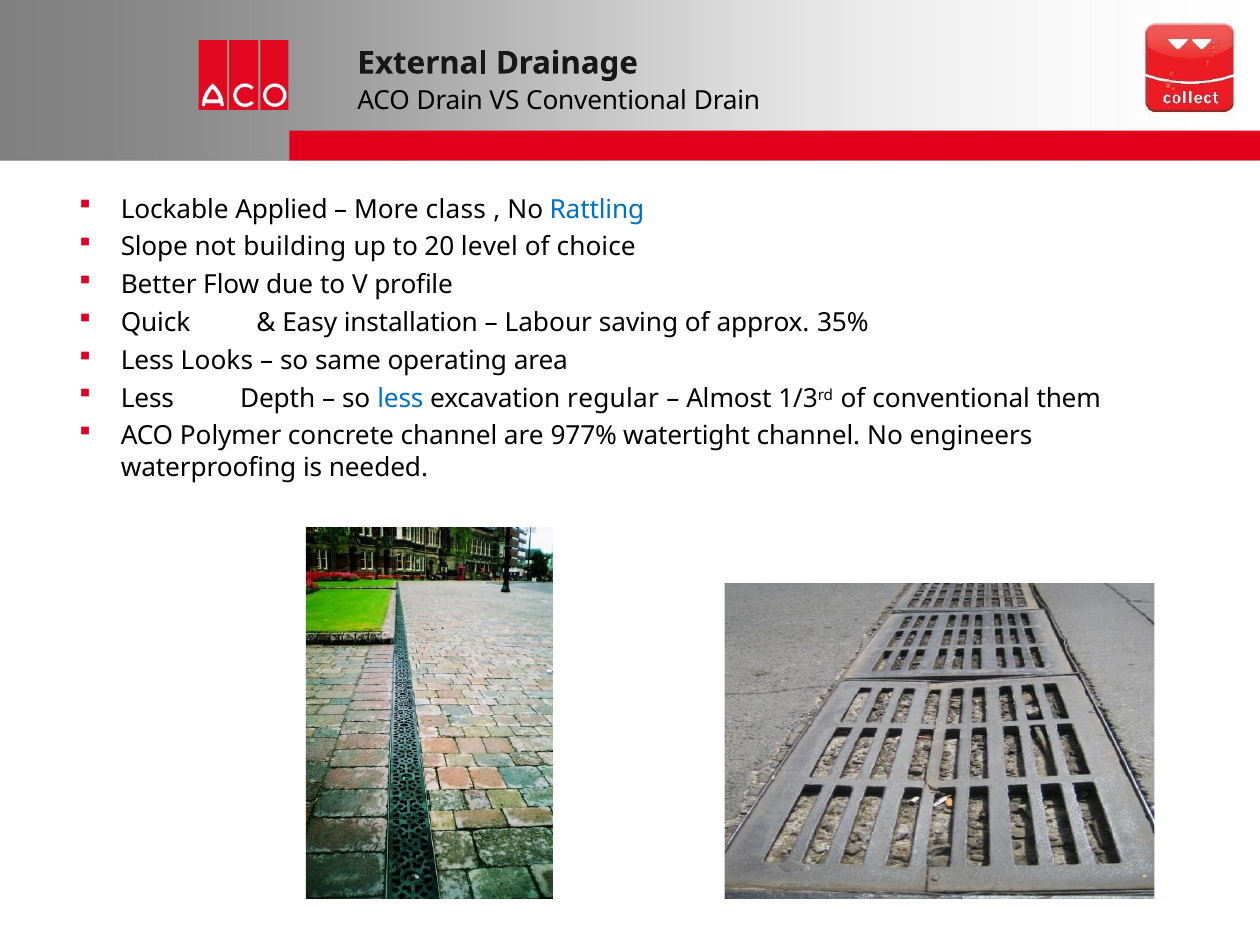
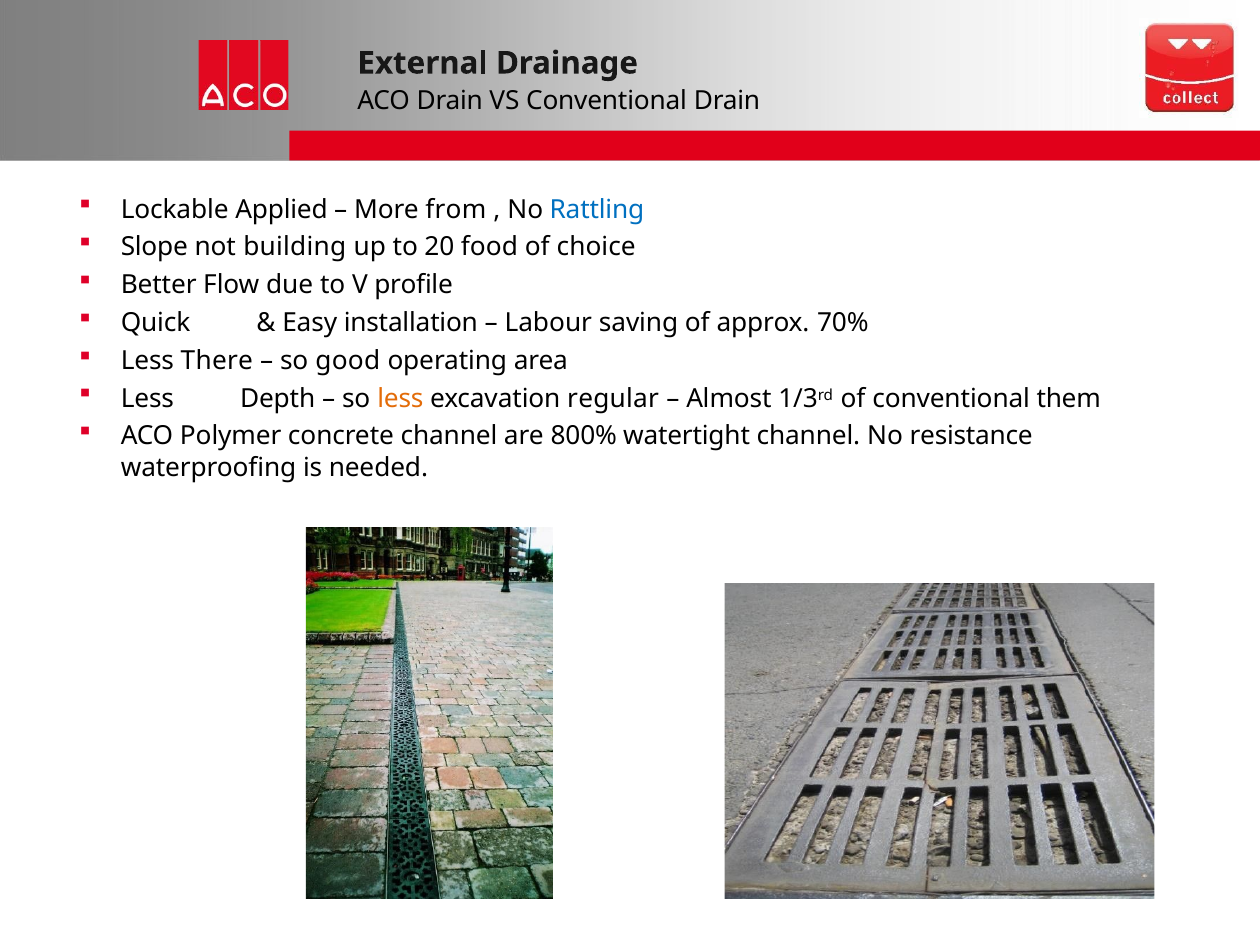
class: class -> from
level: level -> food
35%: 35% -> 70%
Looks: Looks -> There
same: same -> good
less at (400, 398) colour: blue -> orange
977%: 977% -> 800%
engineers: engineers -> resistance
